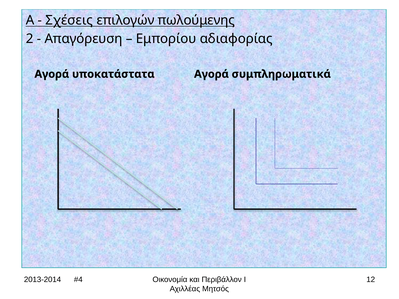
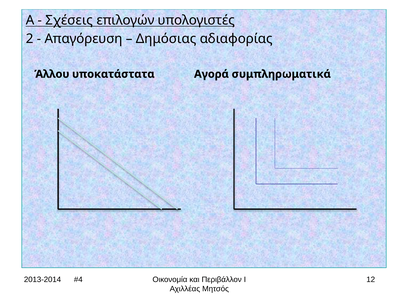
πωλούμενης: πωλούμενης -> υπολογιστές
Εμπορίου: Εμπορίου -> Δημόσιας
Αγορά at (52, 74): Αγορά -> Άλλου
